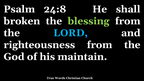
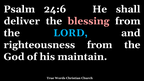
24:8: 24:8 -> 24:6
broken: broken -> deliver
blessing colour: light green -> pink
